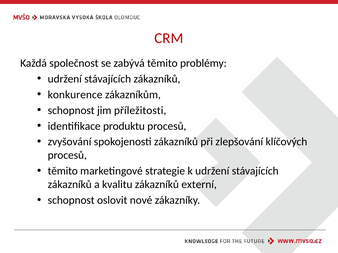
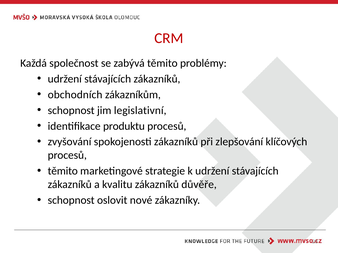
konkurence: konkurence -> obchodních
příležitosti: příležitosti -> legislativní
externí: externí -> důvěře
